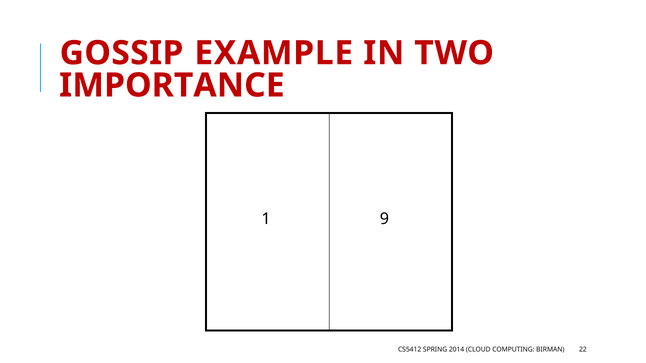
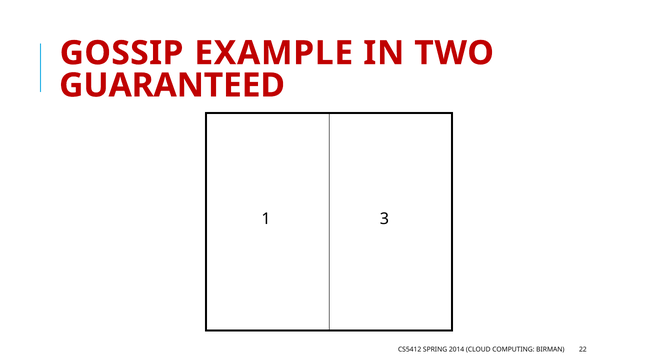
IMPORTANCE: IMPORTANCE -> GUARANTEED
9: 9 -> 3
